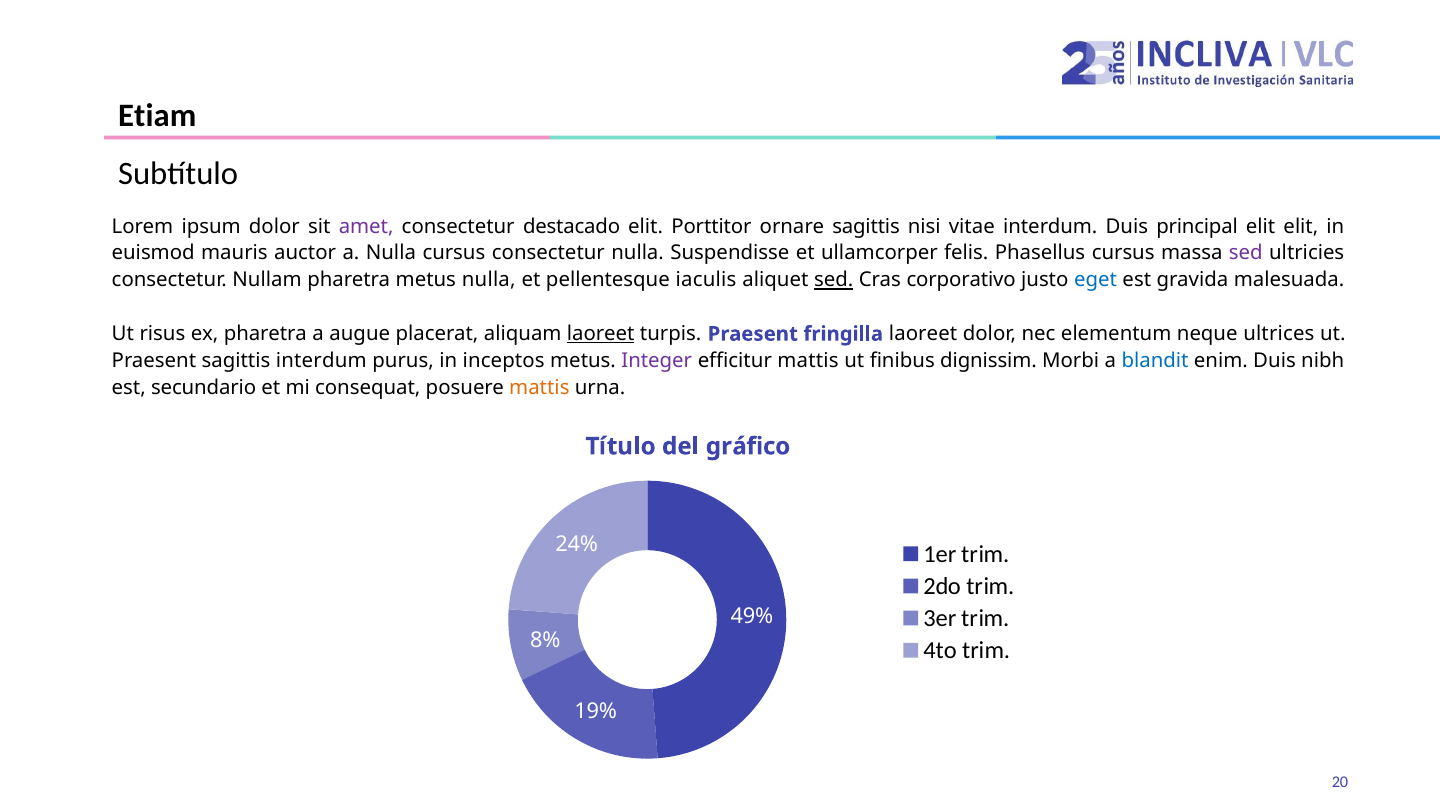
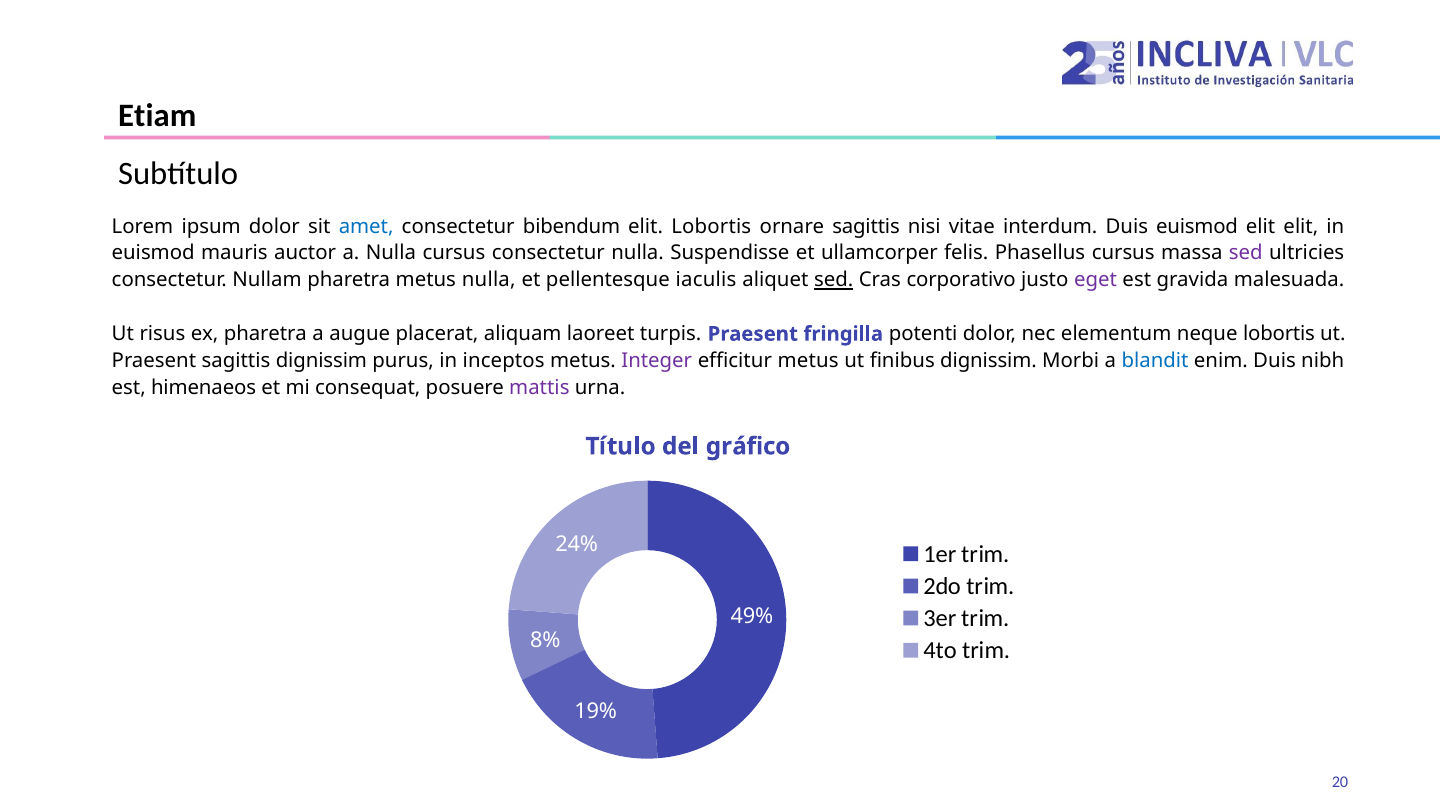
amet colour: purple -> blue
destacado: destacado -> bibendum
elit Porttitor: Porttitor -> Lobortis
Duis principal: principal -> euismod
eget colour: blue -> purple
laoreet at (601, 334) underline: present -> none
fringilla laoreet: laoreet -> potenti
neque ultrices: ultrices -> lobortis
sagittis interdum: interdum -> dignissim
efficitur mattis: mattis -> metus
secundario: secundario -> himenaeos
mattis at (539, 388) colour: orange -> purple
